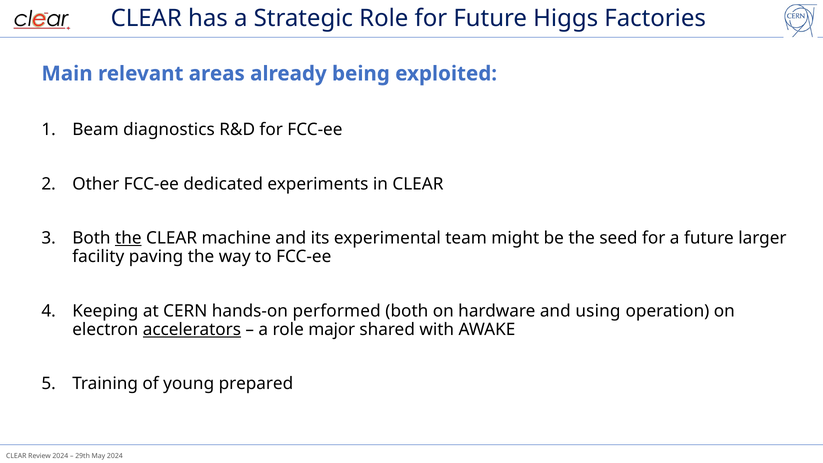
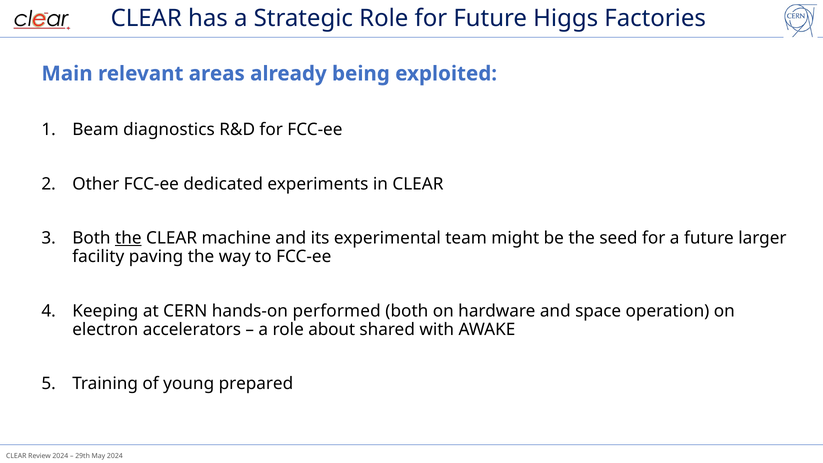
using: using -> space
accelerators underline: present -> none
major: major -> about
